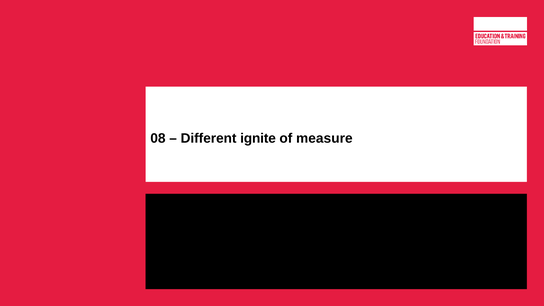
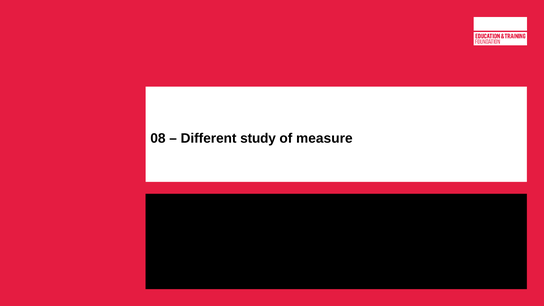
ignite: ignite -> study
